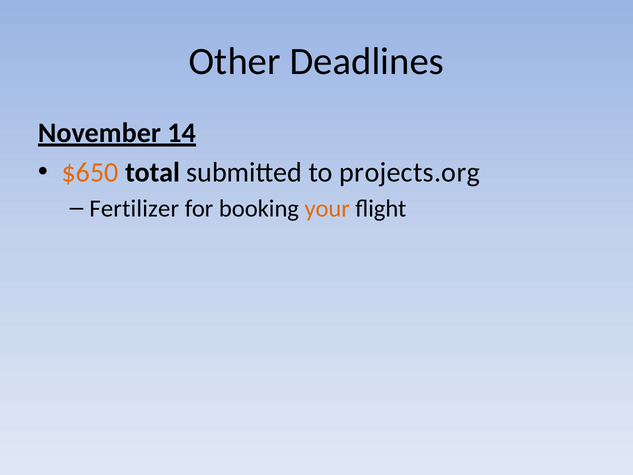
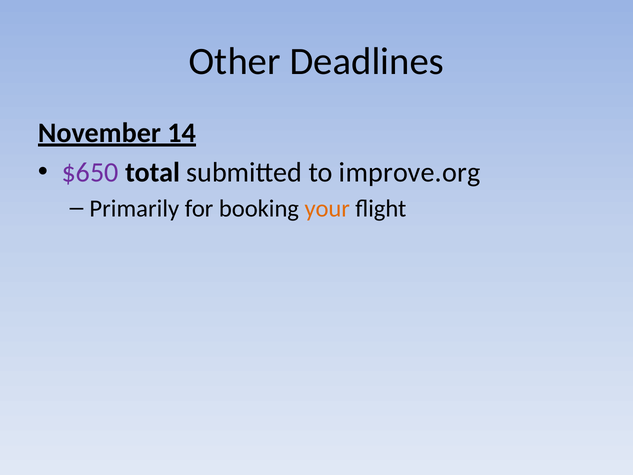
$650 colour: orange -> purple
projects.org: projects.org -> improve.org
Fertilizer: Fertilizer -> Primarily
